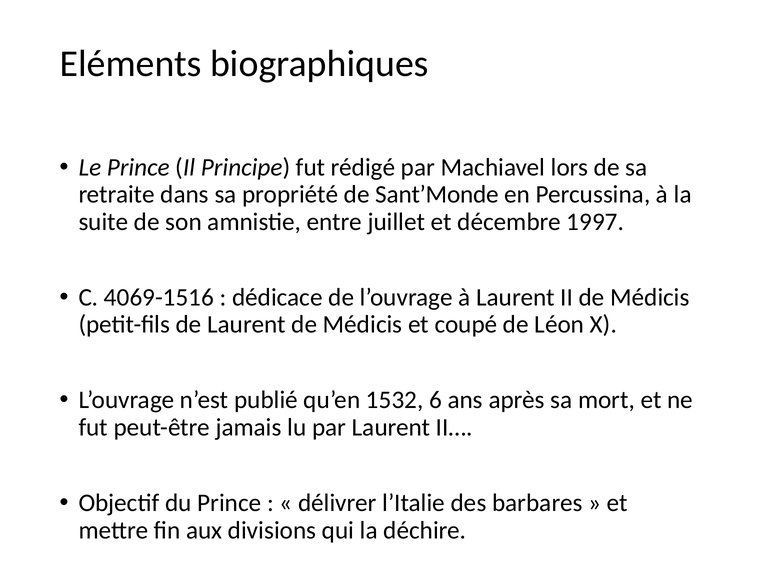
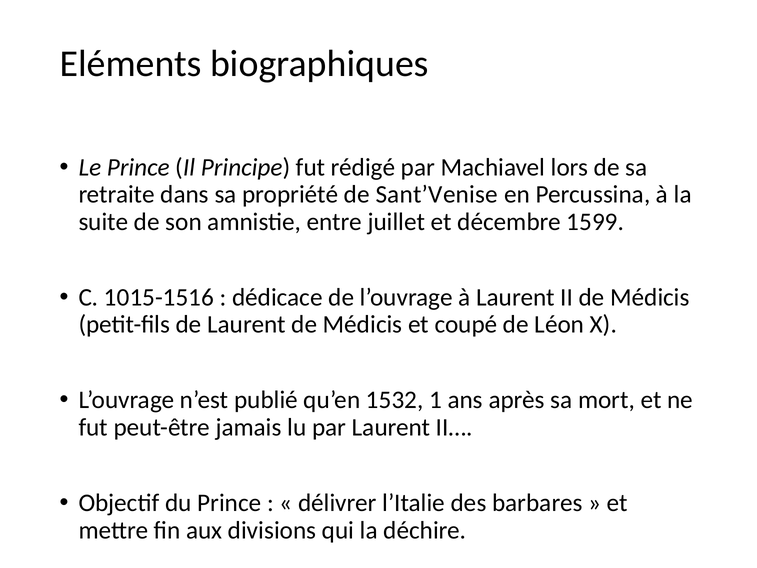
Sant’Monde: Sant’Monde -> Sant’Venise
1997: 1997 -> 1599
4069-1516: 4069-1516 -> 1015-1516
6: 6 -> 1
